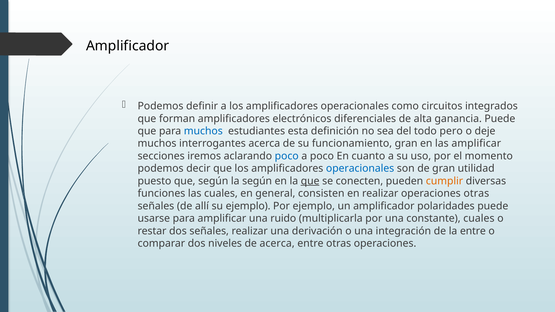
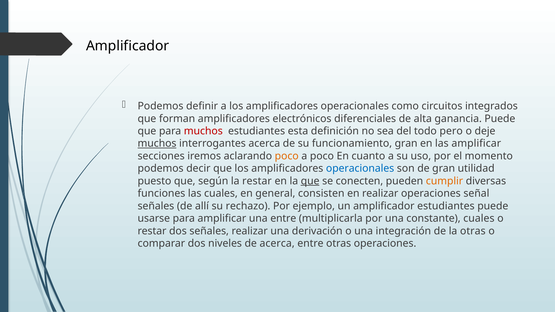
muchos at (203, 131) colour: blue -> red
muchos at (157, 144) underline: none -> present
poco at (287, 156) colour: blue -> orange
la según: según -> restar
operaciones otras: otras -> señal
su ejemplo: ejemplo -> rechazo
amplificador polaridades: polaridades -> estudiantes
una ruido: ruido -> entre
la entre: entre -> otras
